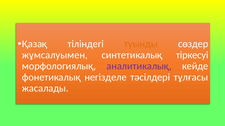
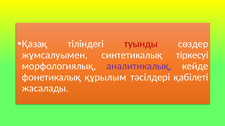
туынды colour: orange -> red
негізделе: негізделе -> құрылым
тұлғасы: тұлғасы -> қабілеті
